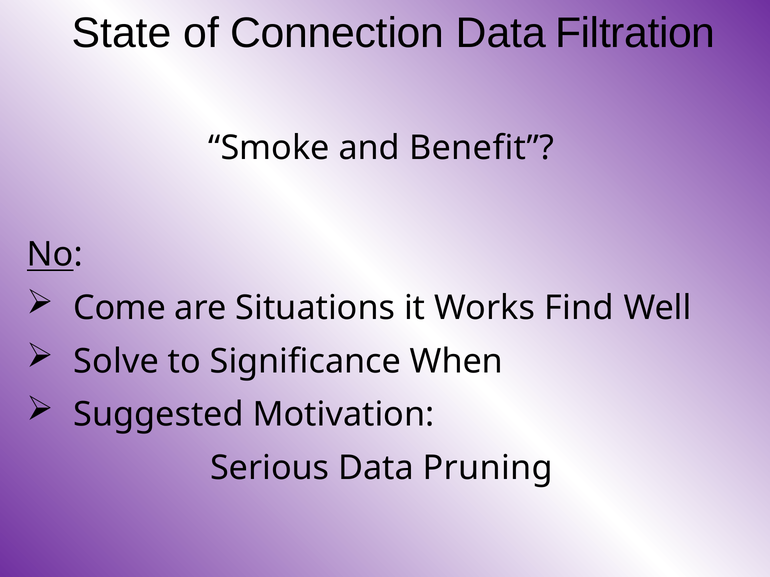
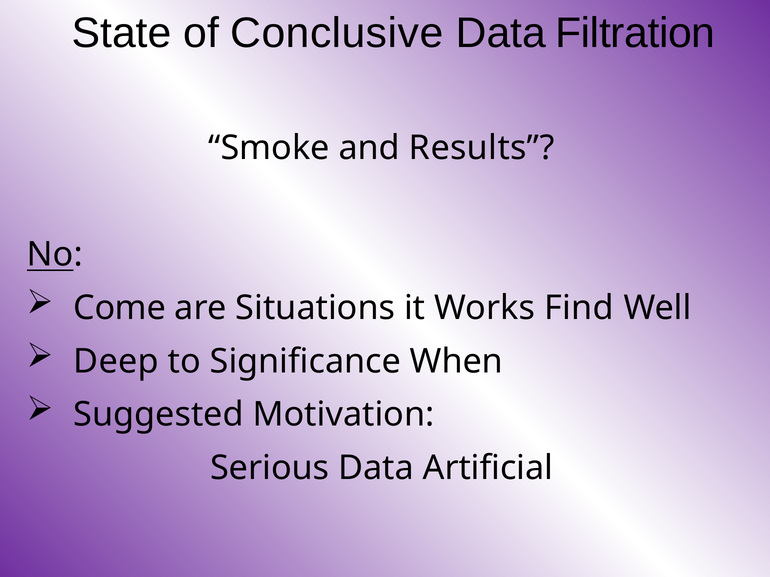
Connection: Connection -> Conclusive
Benefit: Benefit -> Results
Solve: Solve -> Deep
Pruning: Pruning -> Artificial
